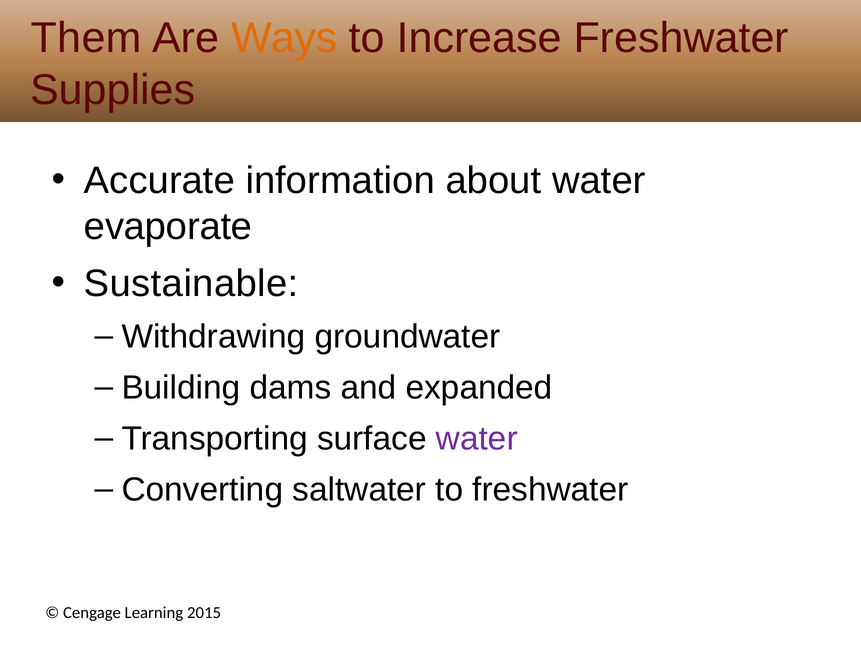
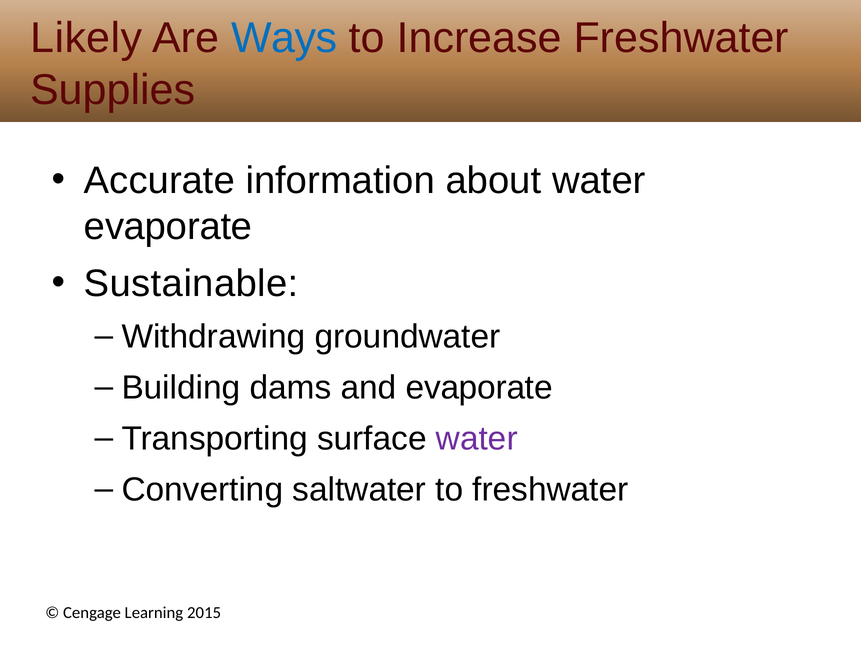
Them: Them -> Likely
Ways colour: orange -> blue
and expanded: expanded -> evaporate
